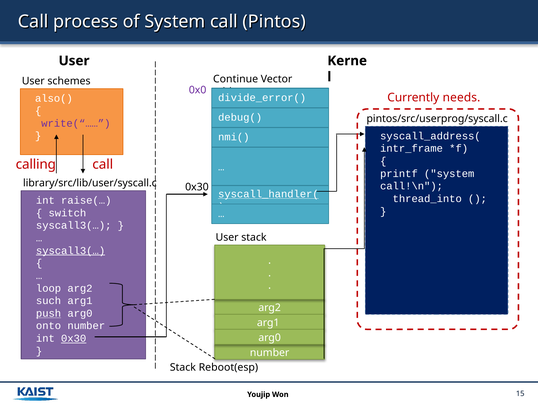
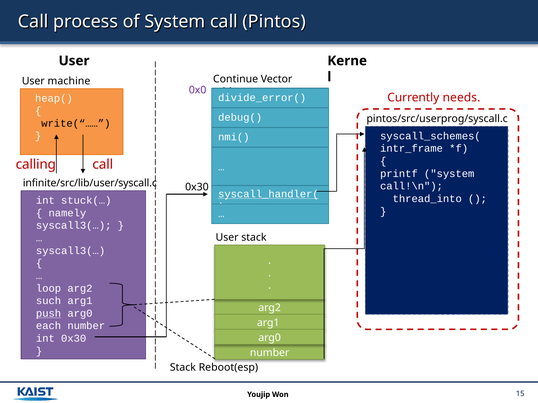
schemes: schemes -> machine
also(: also( -> heap(
write(“…… colour: purple -> black
syscall_address(: syscall_address( -> syscall_schemes(
library/src/lib/user/syscall.c: library/src/lib/user/syscall.c -> infinite/src/lib/user/syscall.c
raise(…: raise(… -> stuck(…
switch: switch -> namely
syscall3(… at (71, 251) underline: present -> none
onto: onto -> each
0x30 at (74, 339) underline: present -> none
